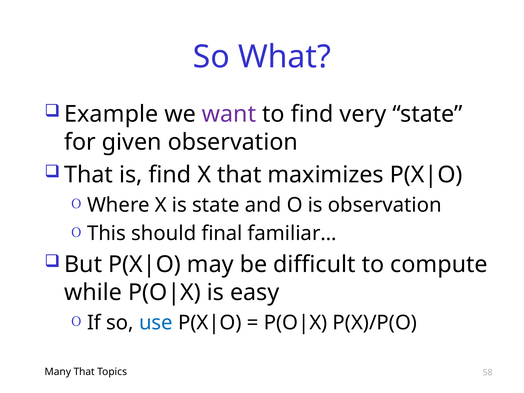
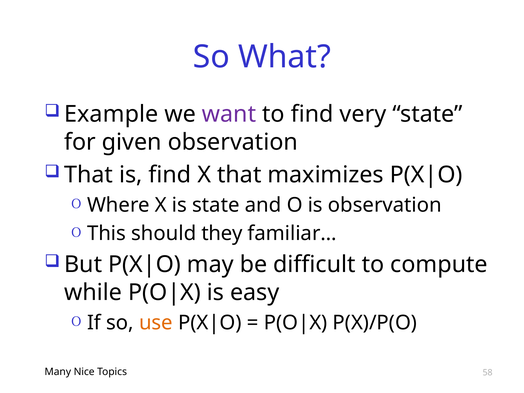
final: final -> they
use colour: blue -> orange
Many That: That -> Nice
